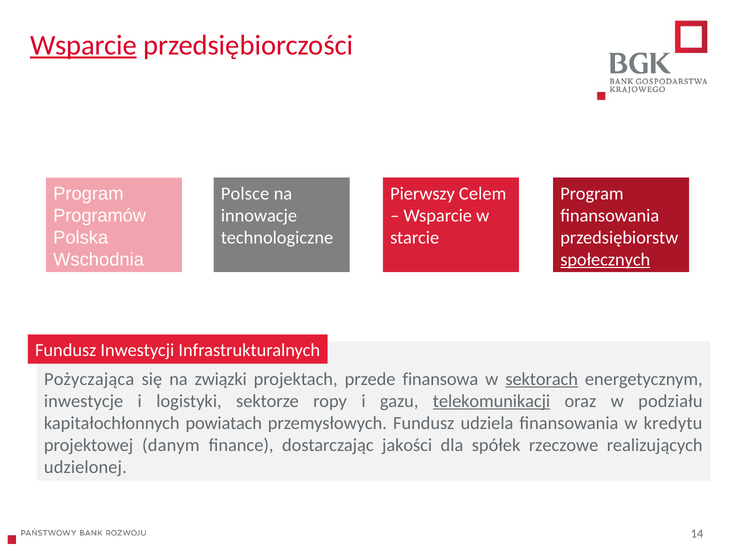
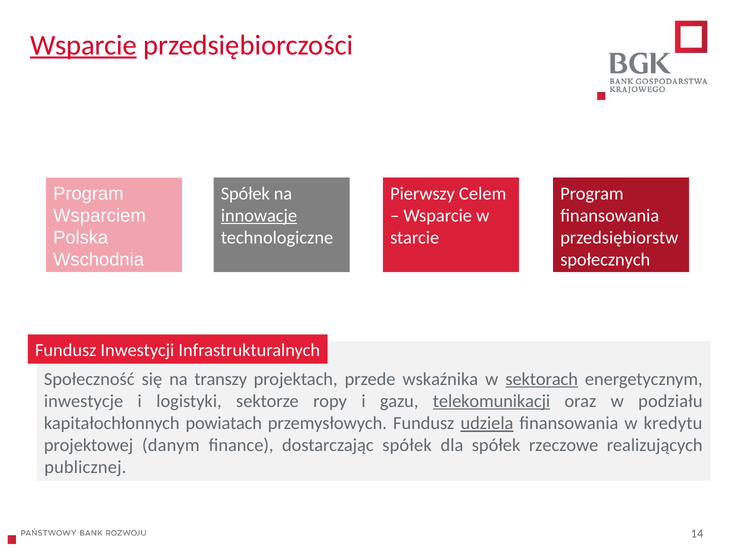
Polsce at (245, 194): Polsce -> Spółek
Programów: Programów -> Wsparciem
innowacje underline: none -> present
społecznych underline: present -> none
Pożyczająca: Pożyczająca -> Społeczność
związki: związki -> transzy
finansowa: finansowa -> wskaźnika
udziela underline: none -> present
dostarczając jakości: jakości -> spółek
udzielonej: udzielonej -> publicznej
